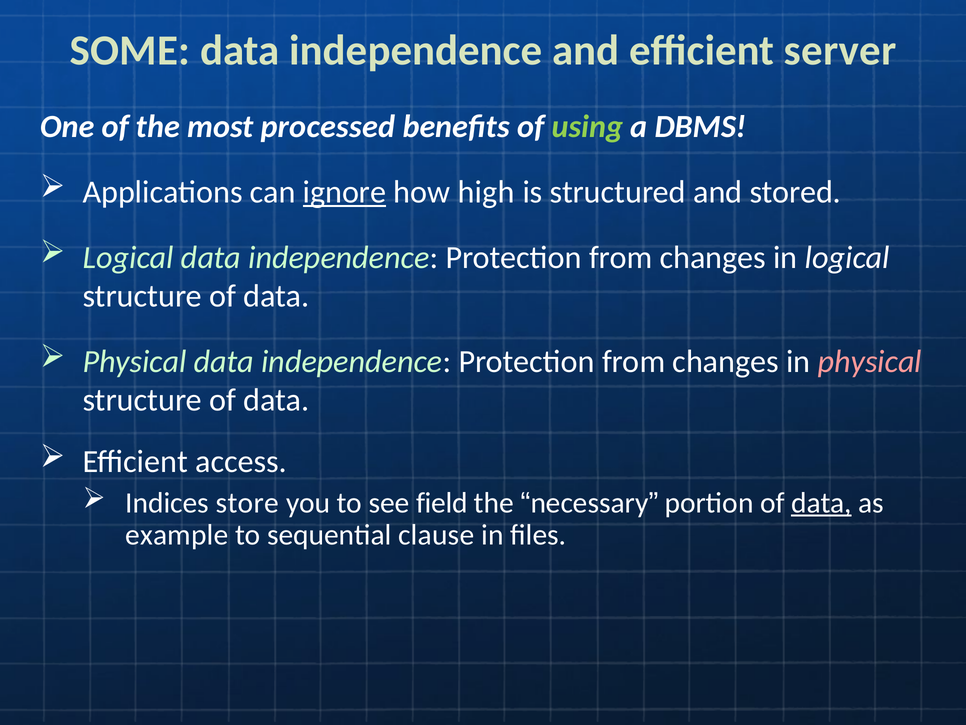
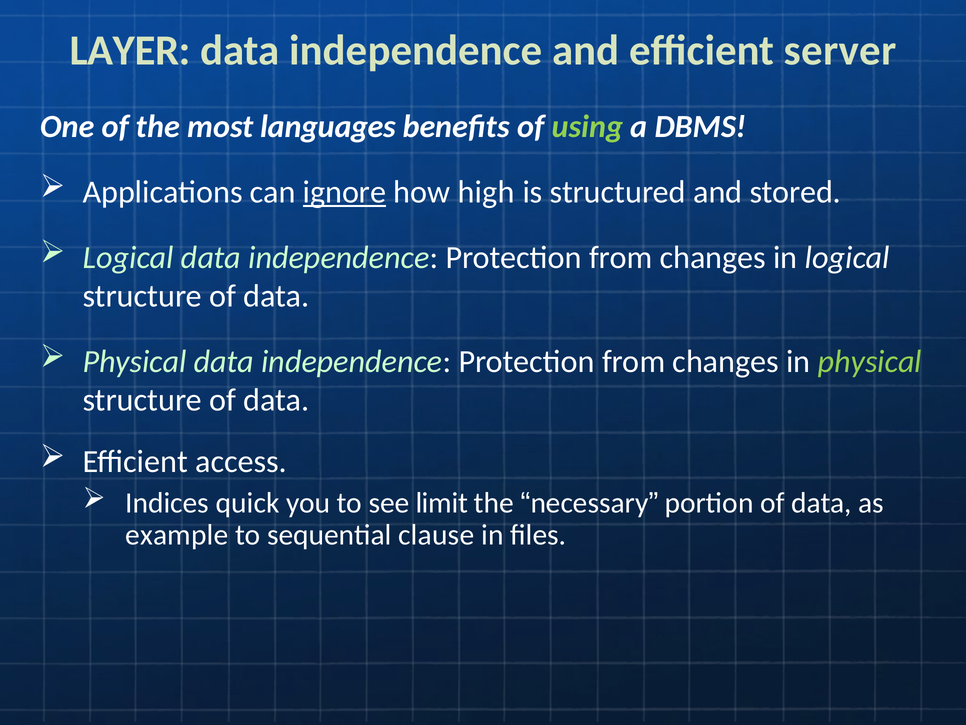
SOME: SOME -> LAYER
processed: processed -> languages
physical at (870, 361) colour: pink -> light green
store: store -> quick
field: field -> limit
data at (821, 503) underline: present -> none
